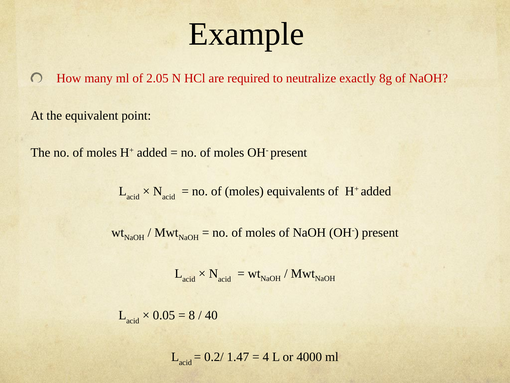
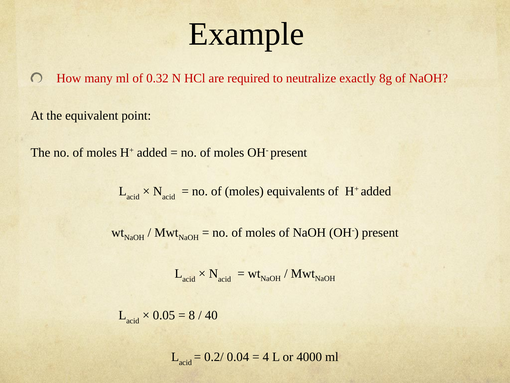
2.05: 2.05 -> 0.32
1.47: 1.47 -> 0.04
